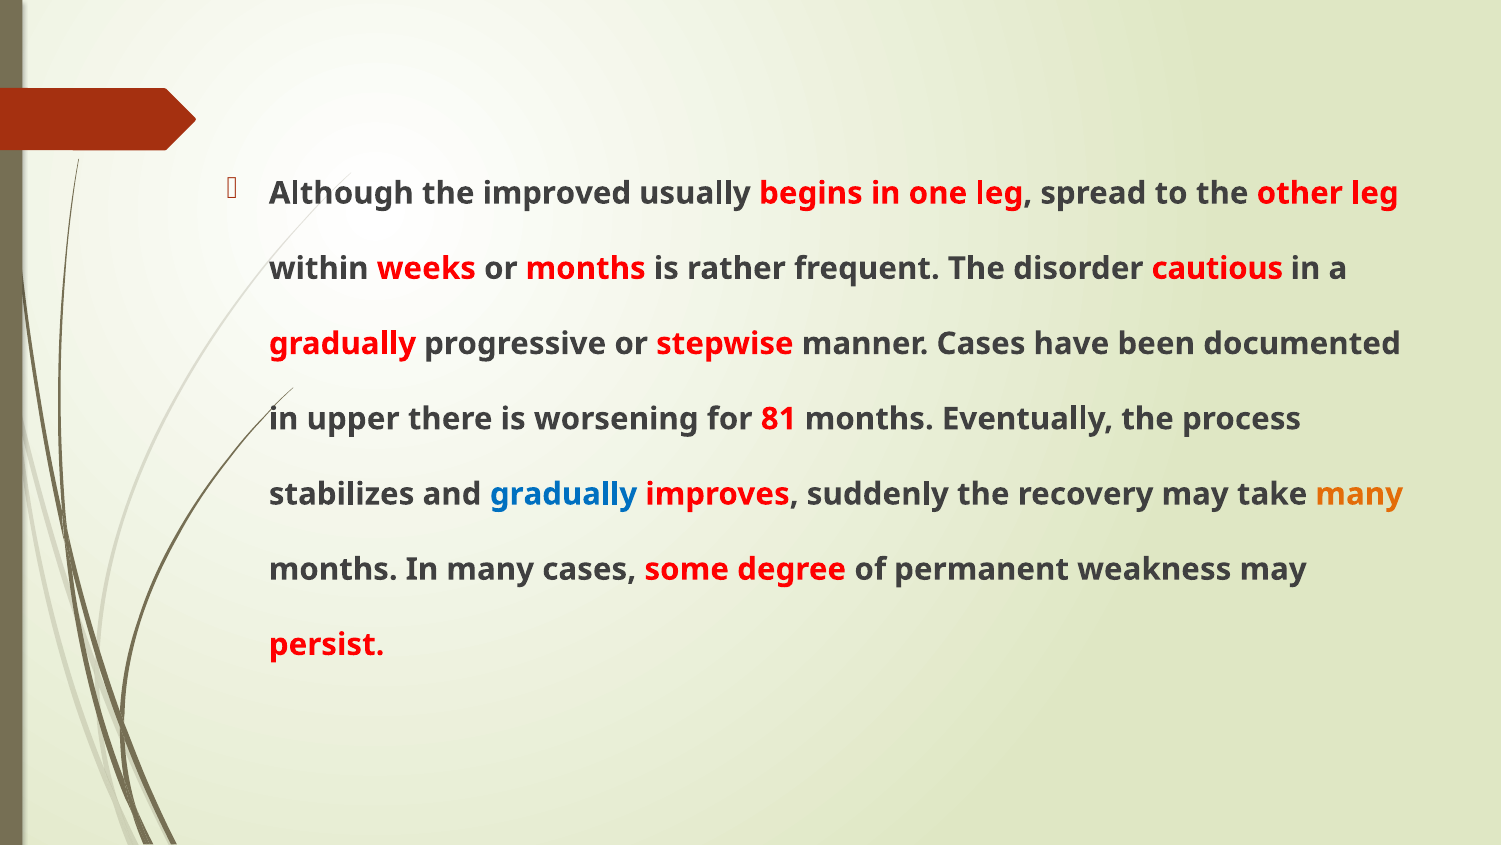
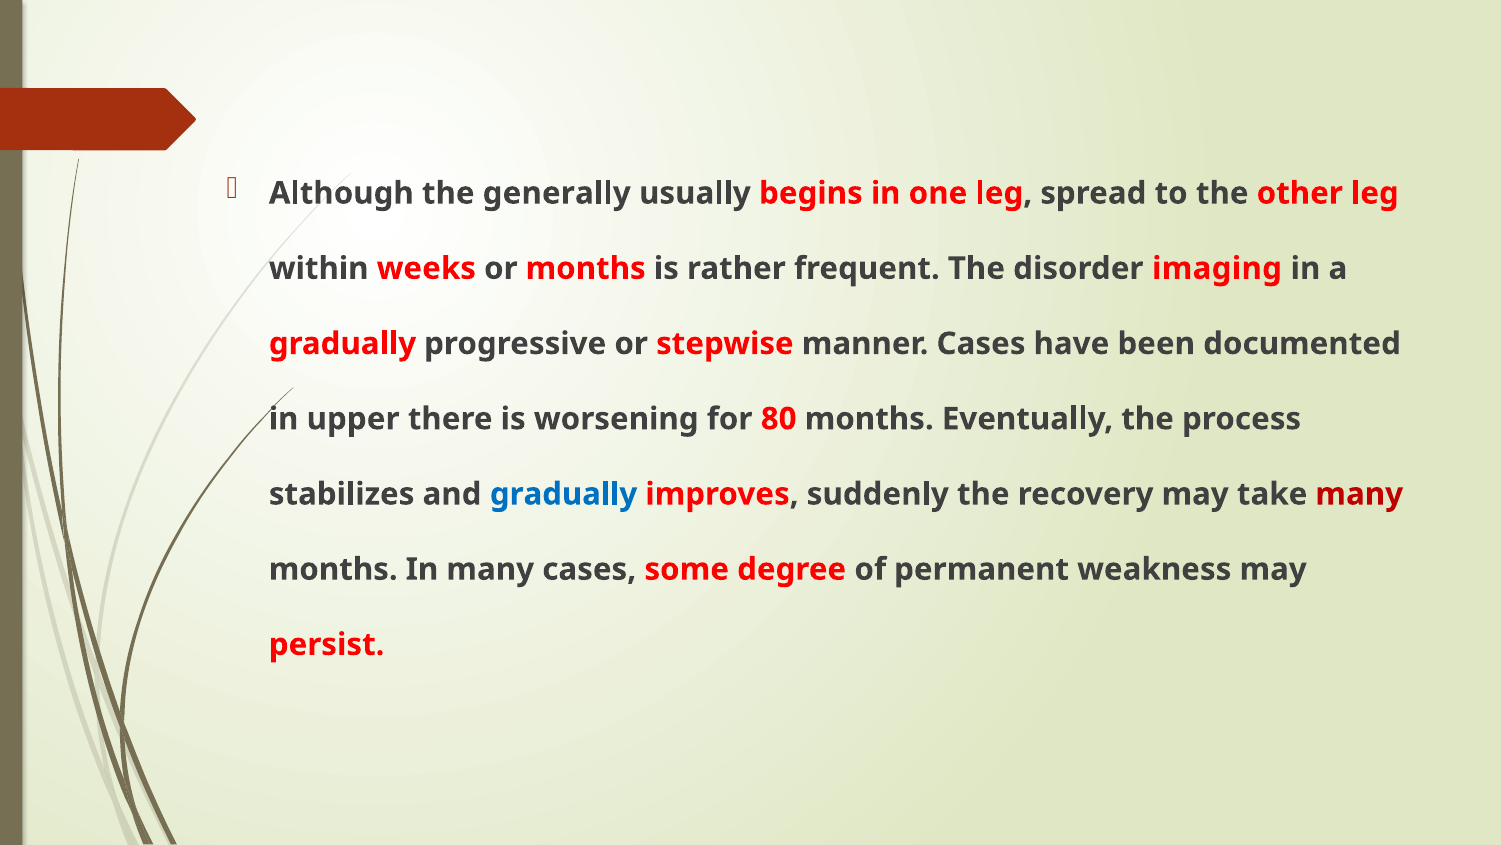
improved: improved -> generally
cautious: cautious -> imaging
81: 81 -> 80
many at (1359, 494) colour: orange -> red
